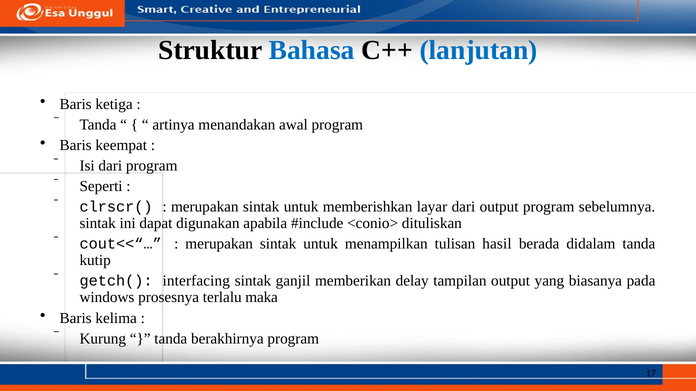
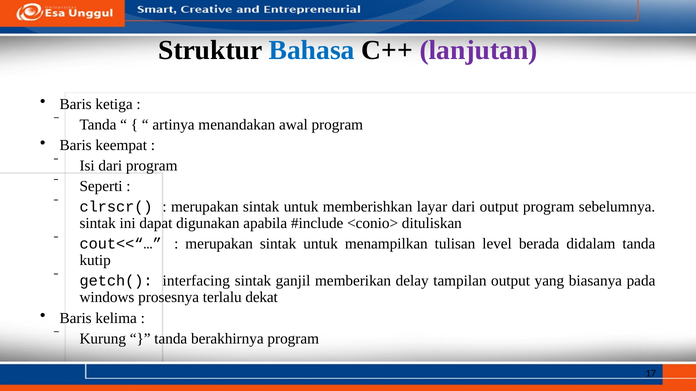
lanjutan colour: blue -> purple
hasil: hasil -> level
maka: maka -> dekat
